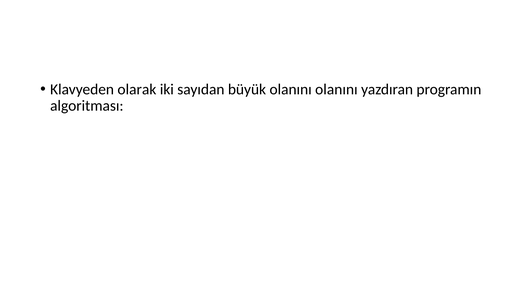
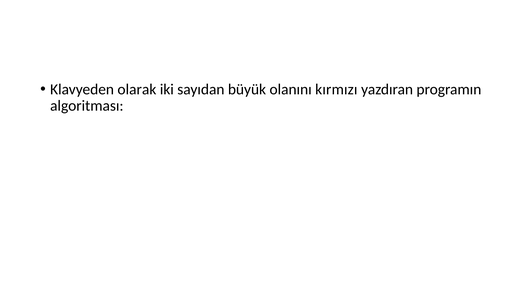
olanını olanını: olanını -> kırmızı
